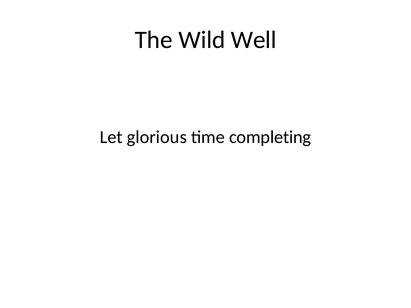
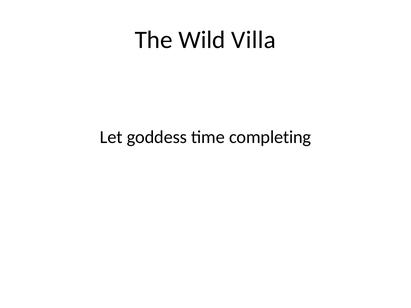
Well: Well -> Villa
glorious: glorious -> goddess
